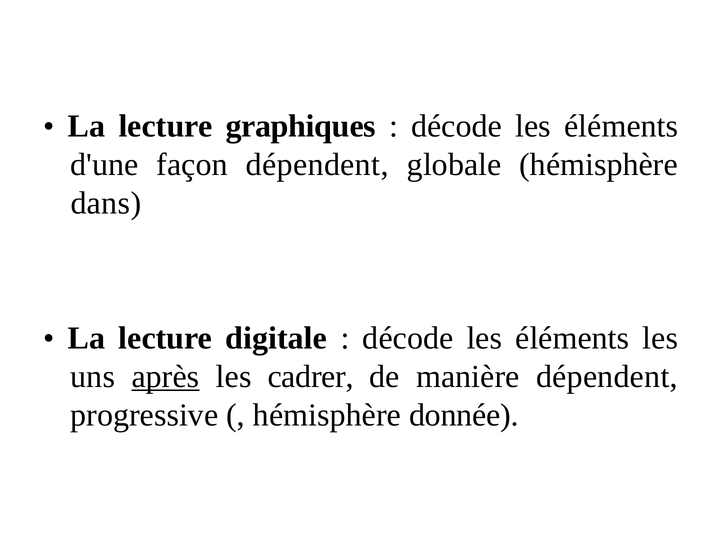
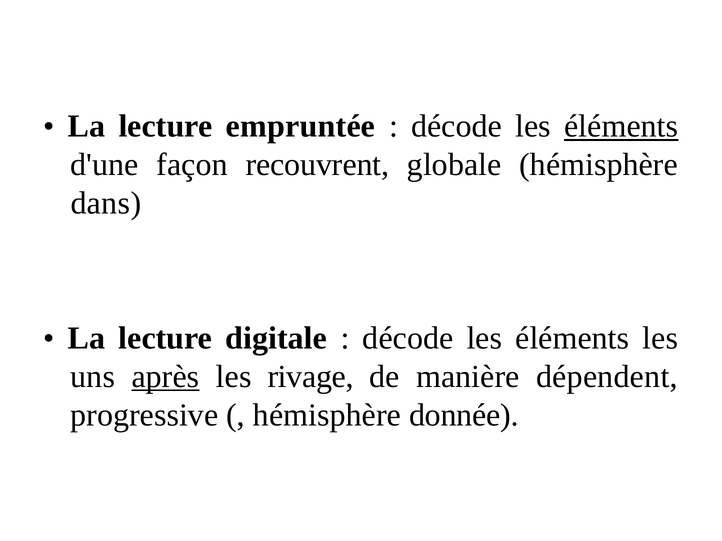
graphiques: graphiques -> empruntée
éléments at (621, 126) underline: none -> present
façon dépendent: dépendent -> recouvrent
cadrer: cadrer -> rivage
